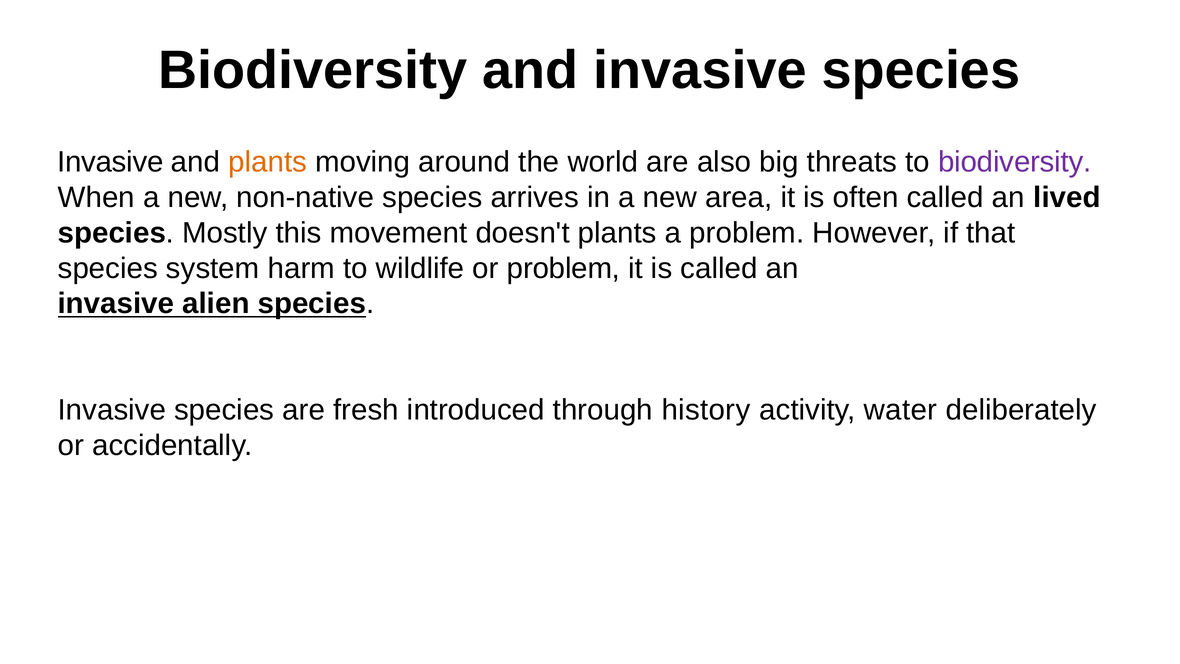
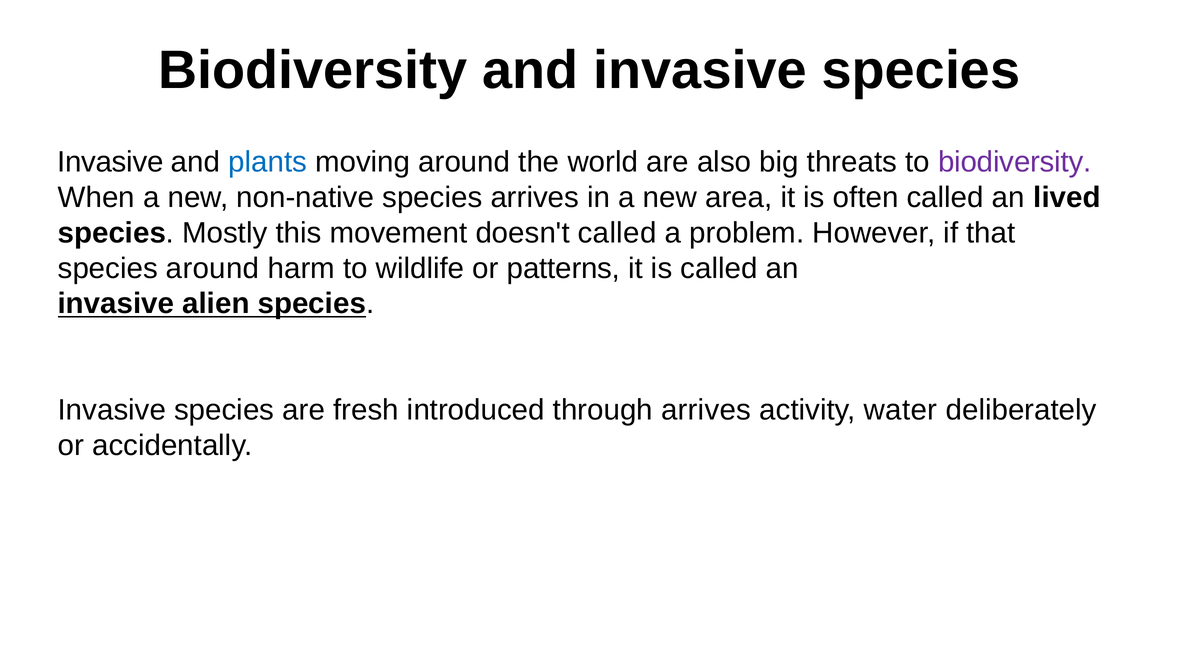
plants at (268, 162) colour: orange -> blue
doesn't plants: plants -> called
species system: system -> around
or problem: problem -> patterns
through history: history -> arrives
